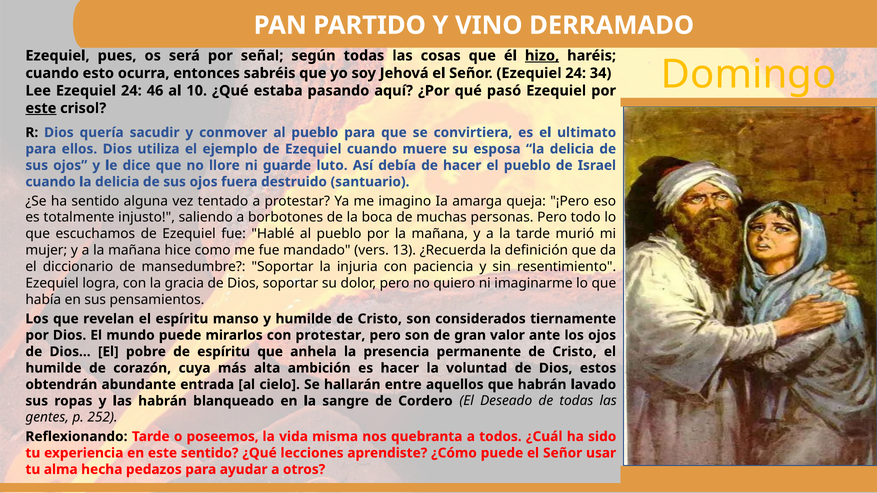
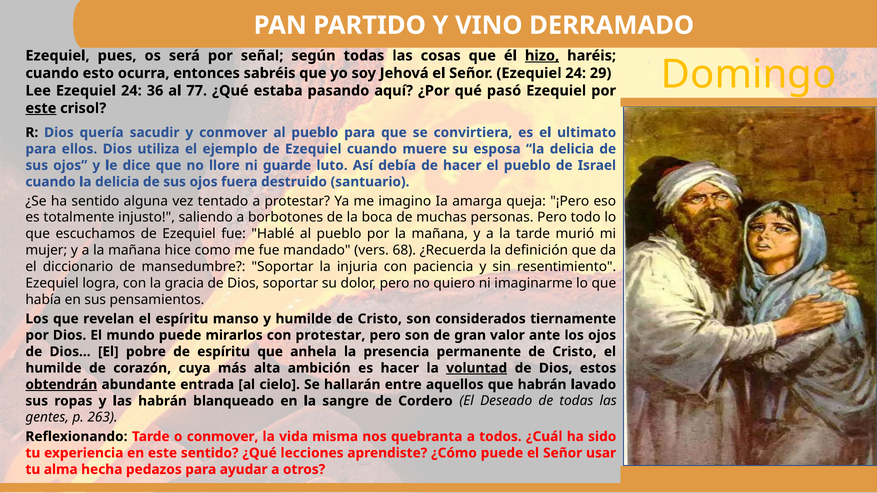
34: 34 -> 29
46: 46 -> 36
10: 10 -> 77
13: 13 -> 68
voluntad underline: none -> present
obtendrán underline: none -> present
252: 252 -> 263
o poseemos: poseemos -> conmover
